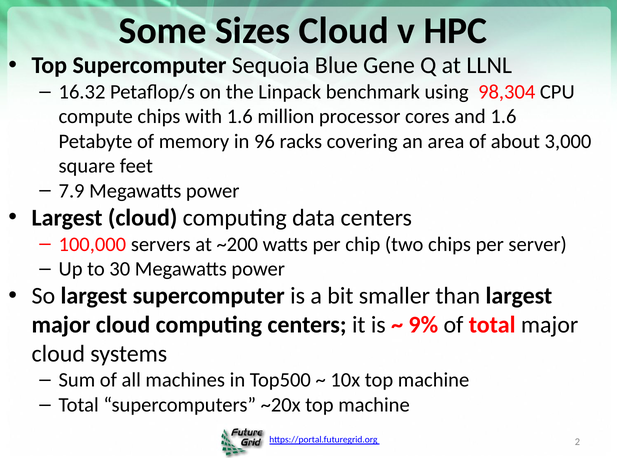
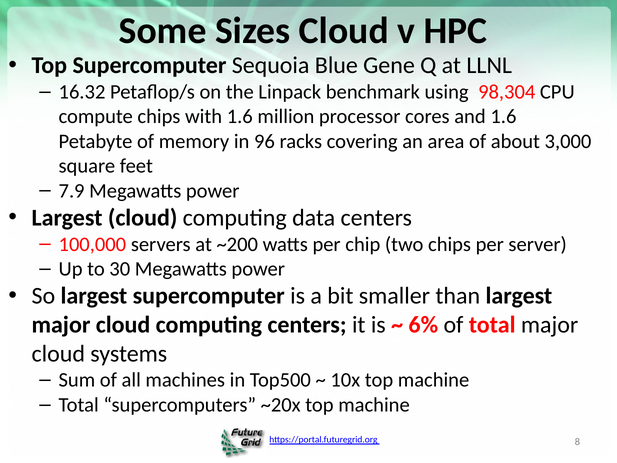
9%: 9% -> 6%
2: 2 -> 8
